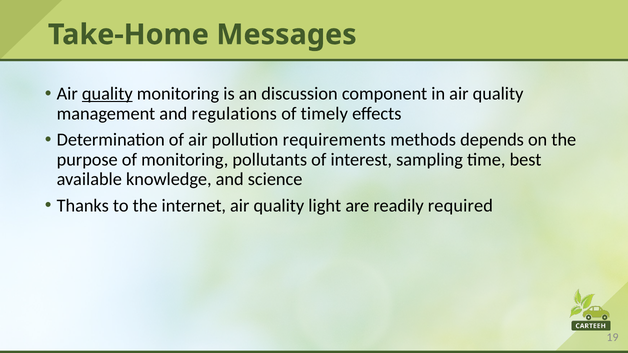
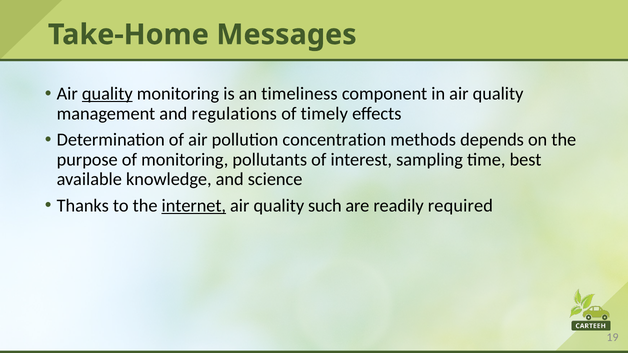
discussion: discussion -> timeliness
requirements: requirements -> concentration
internet underline: none -> present
light: light -> such
